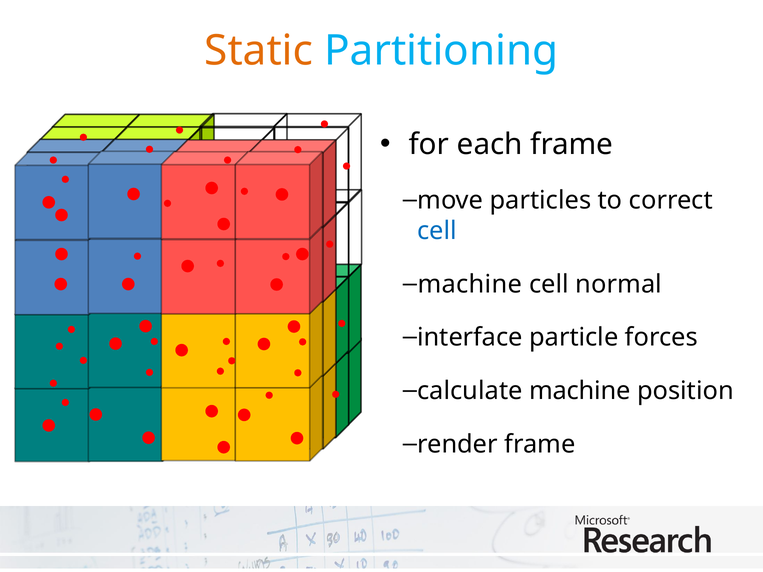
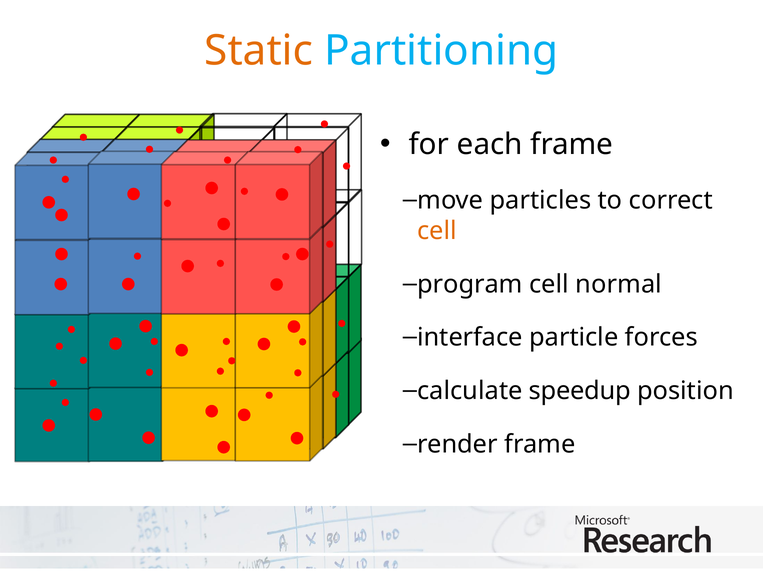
cell at (437, 231) colour: blue -> orange
machine at (470, 284): machine -> program
calculate machine: machine -> speedup
